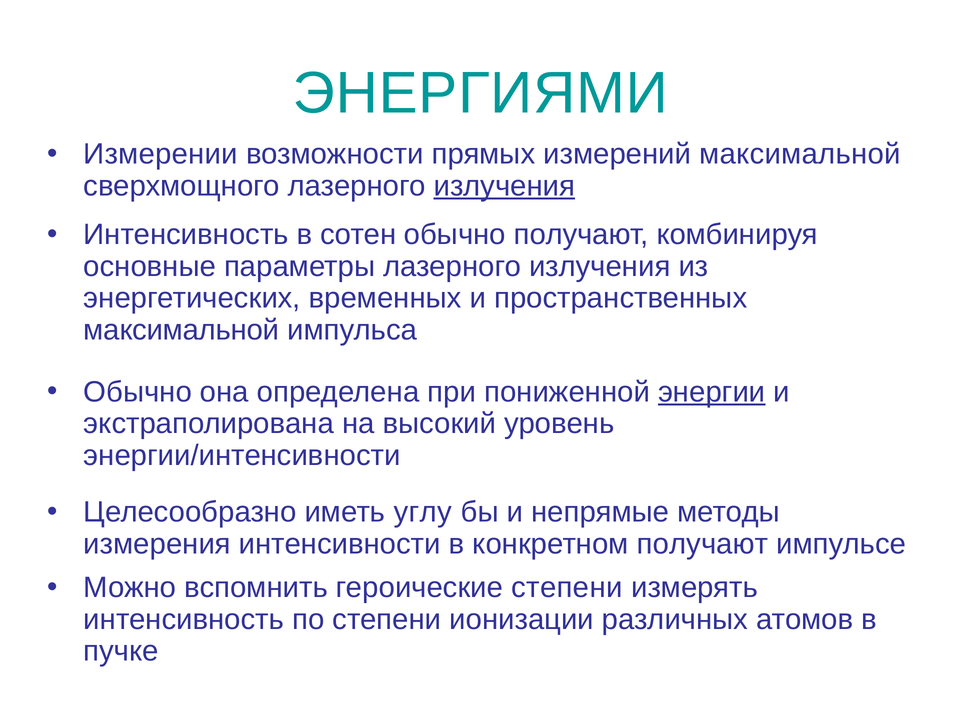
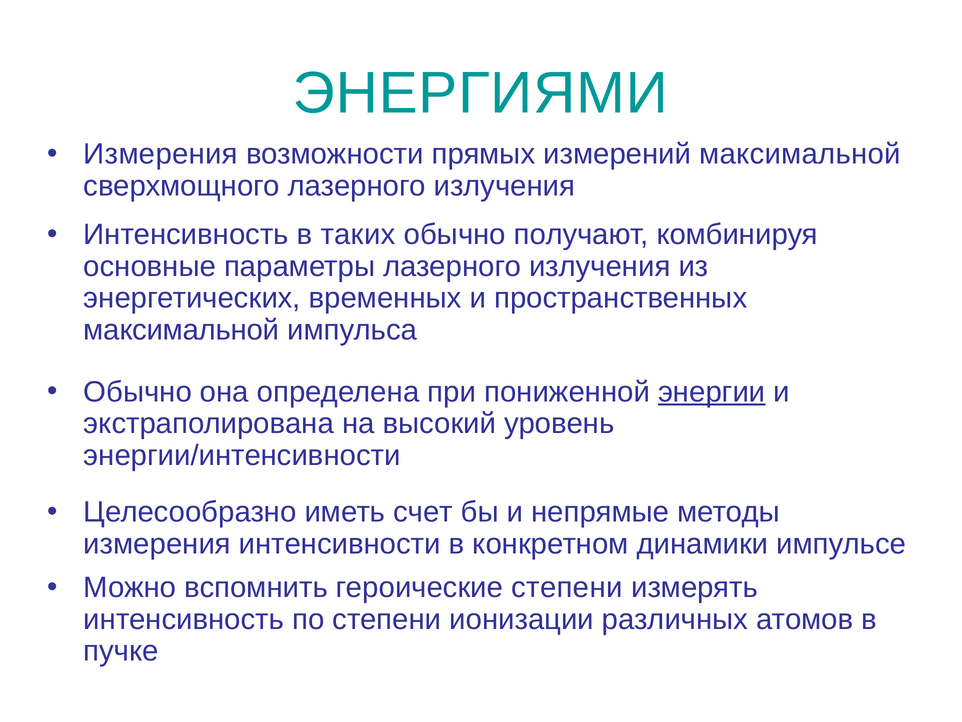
Измерении at (161, 154): Измерении -> Измерения
излучения at (504, 186) underline: present -> none
сотен: сотен -> таких
углу: углу -> счет
конкретном получают: получают -> динамики
